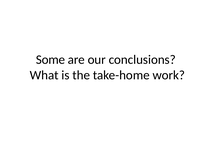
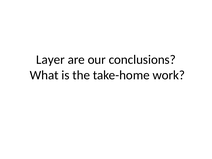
Some: Some -> Layer
